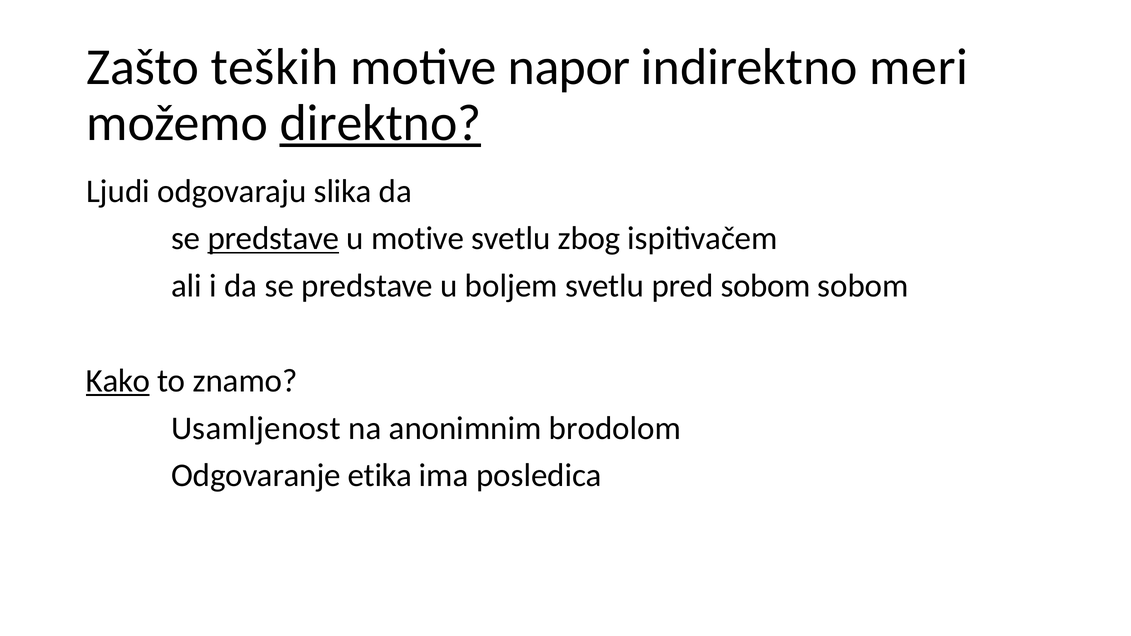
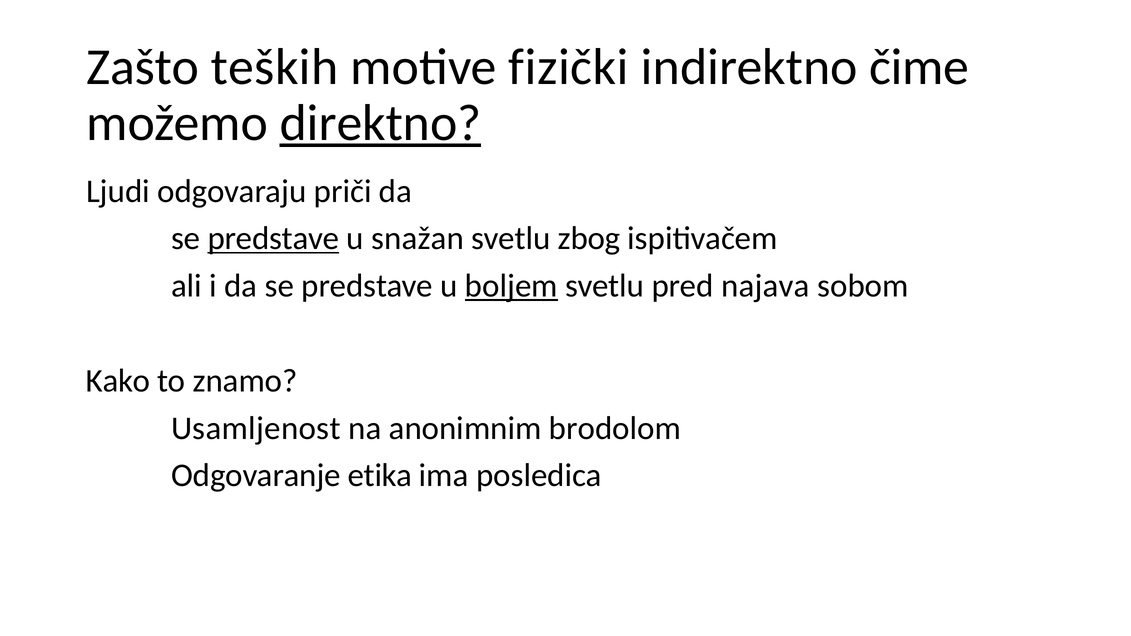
napor: napor -> fizički
meri: meri -> čime
slika: slika -> priči
u motive: motive -> snažan
boljem underline: none -> present
pred sobom: sobom -> najava
Kako underline: present -> none
